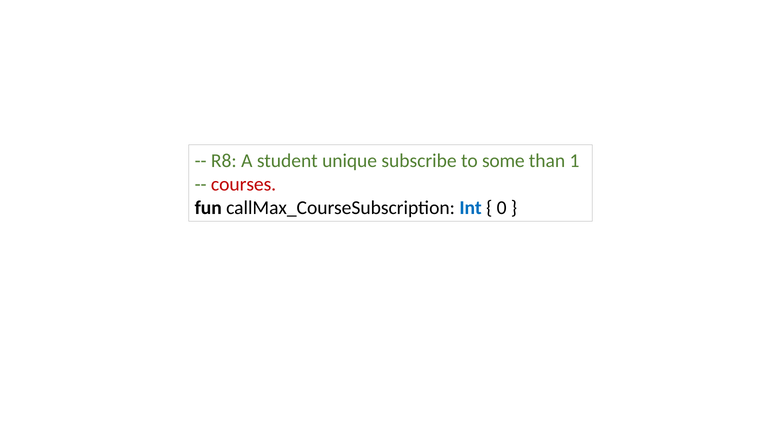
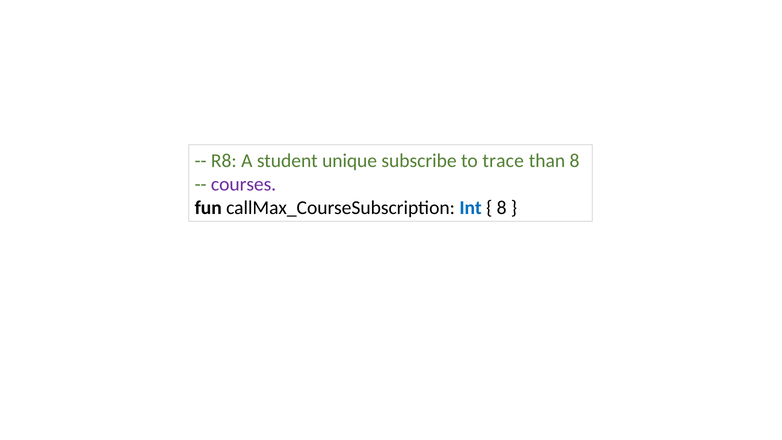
some: some -> trace
than 1: 1 -> 8
courses colour: red -> purple
0 at (502, 208): 0 -> 8
